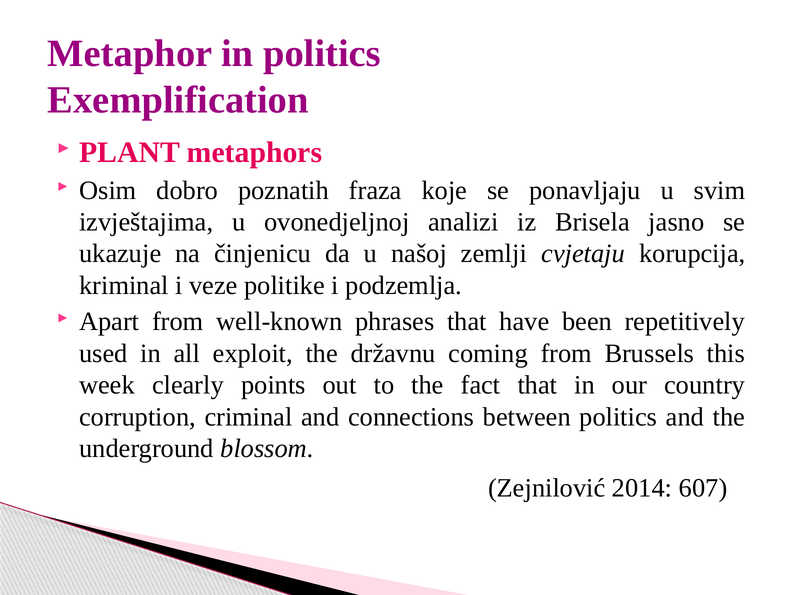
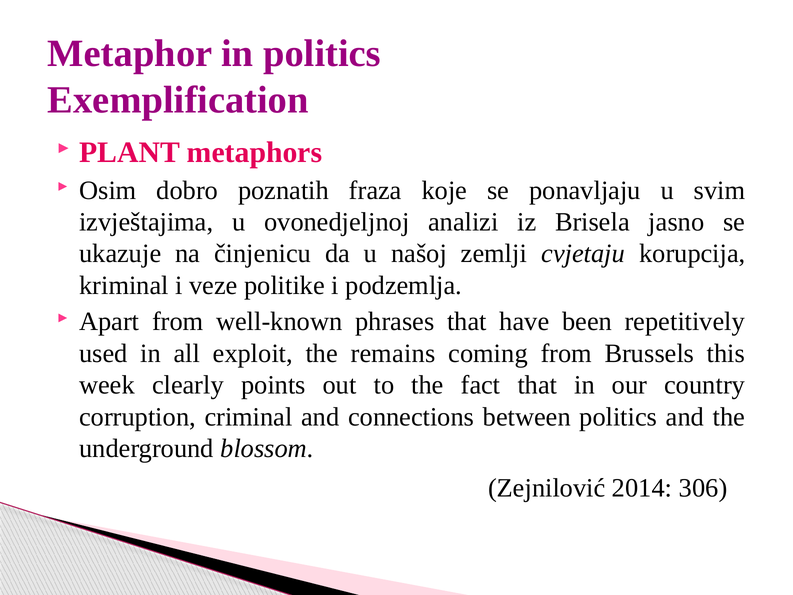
državnu: državnu -> remains
607: 607 -> 306
